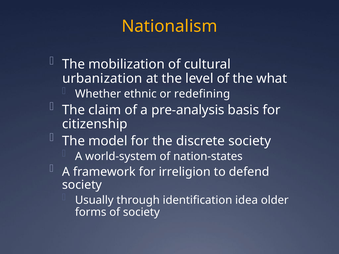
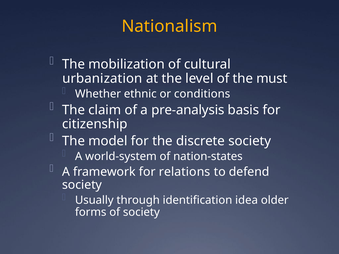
what: what -> must
redefining: redefining -> conditions
irreligion: irreligion -> relations
